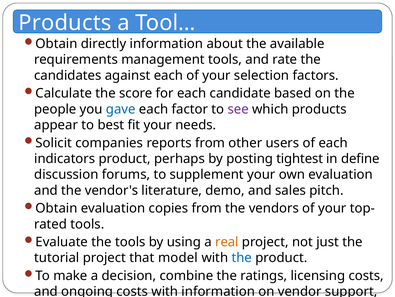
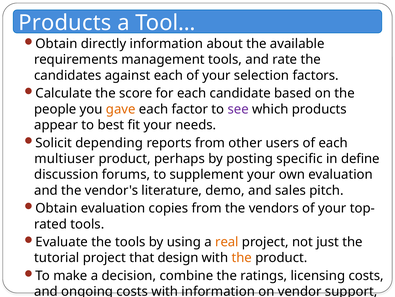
gave colour: blue -> orange
companies: companies -> depending
indicators: indicators -> multiuser
tightest: tightest -> specific
model: model -> design
the at (242, 257) colour: blue -> orange
